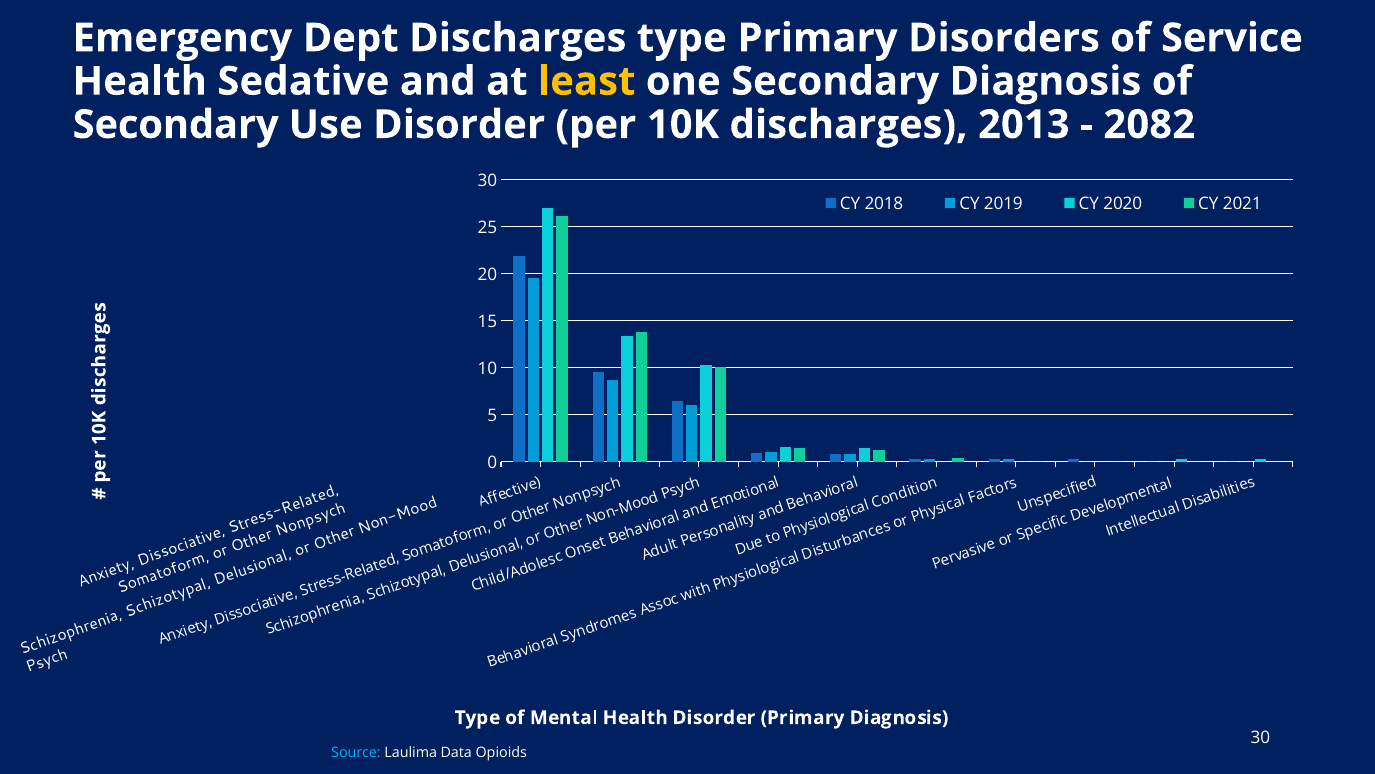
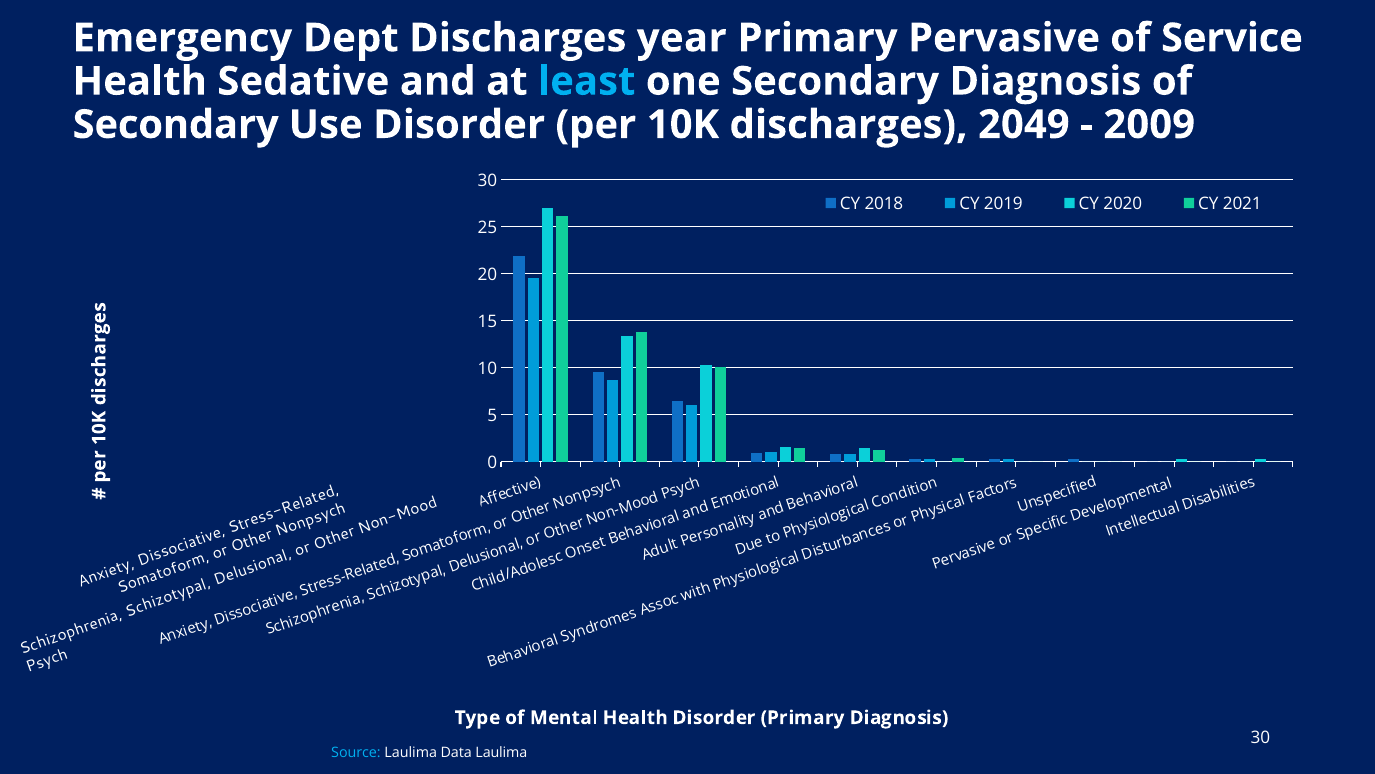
Discharges type: type -> year
Primary Disorders: Disorders -> Pervasive
least colour: yellow -> light blue
2013: 2013 -> 2049
2082: 2082 -> 2009
Data Opioids: Opioids -> Laulima
